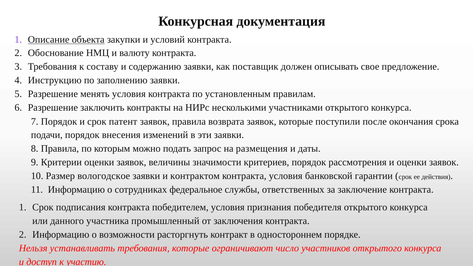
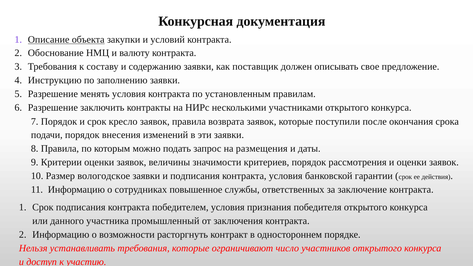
патент: патент -> кресло
и контрактом: контрактом -> подписания
федеральное: федеральное -> повышенное
